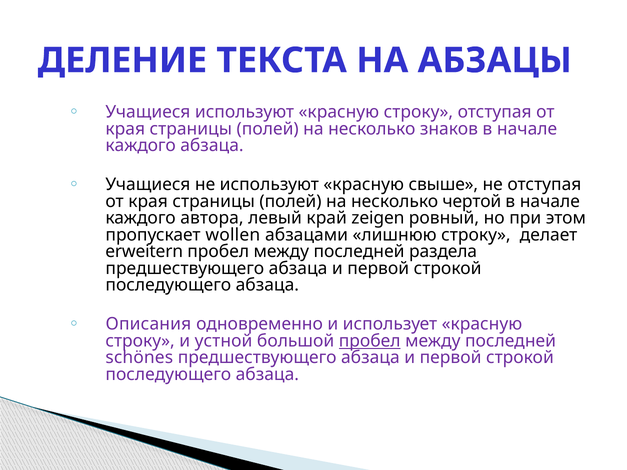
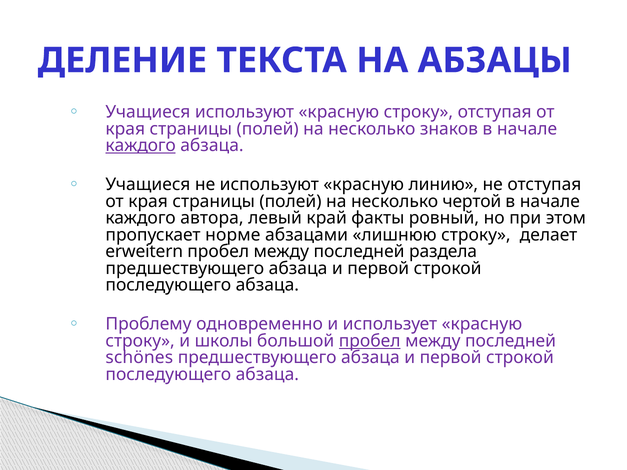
каждого at (141, 146) underline: none -> present
свыше: свыше -> линию
zeigen: zeigen -> факты
wollen: wollen -> норме
Описания: Описания -> Проблему
устной: устной -> школы
